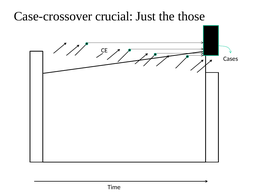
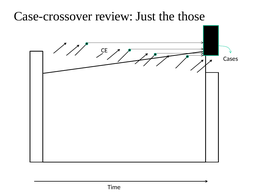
crucial: crucial -> review
